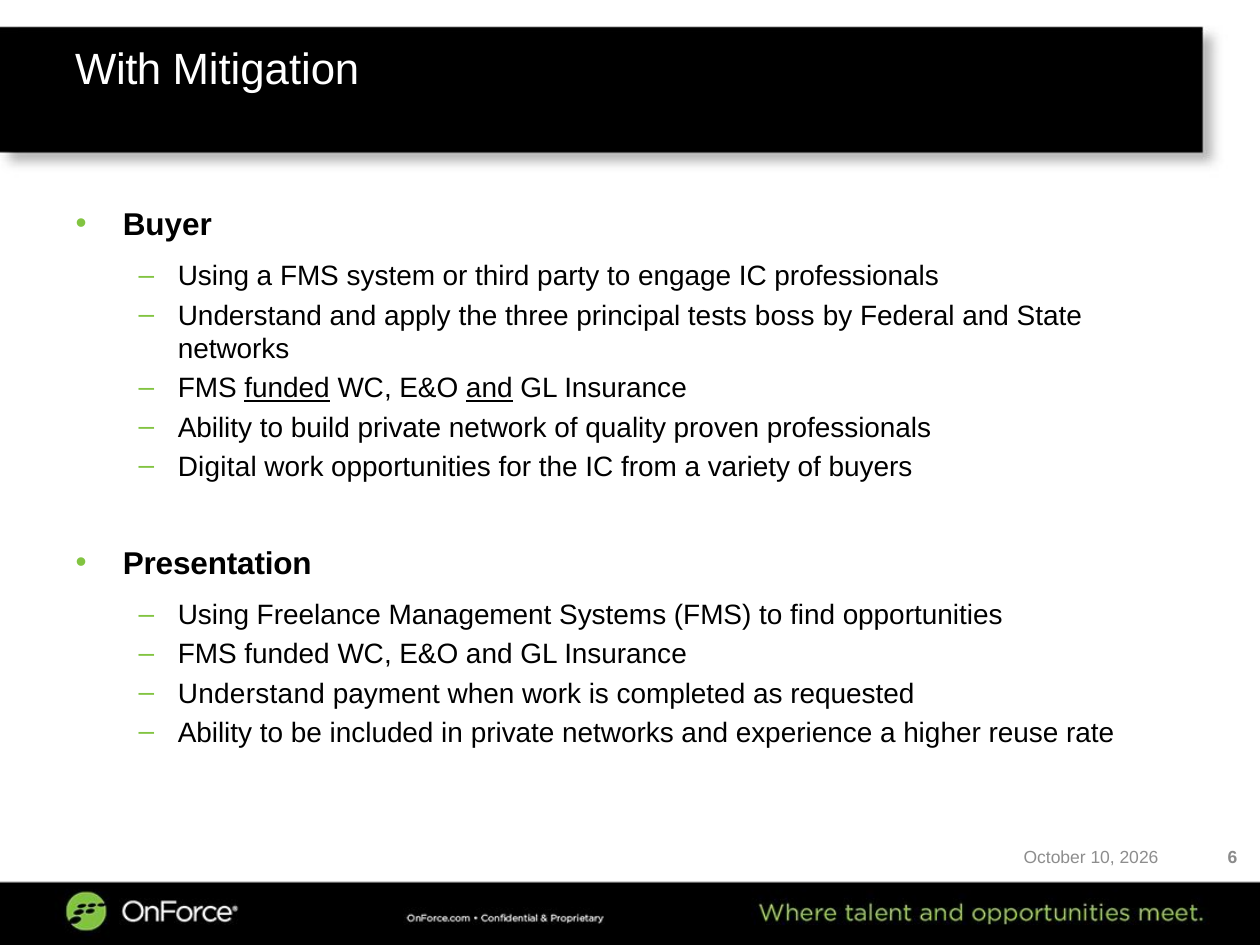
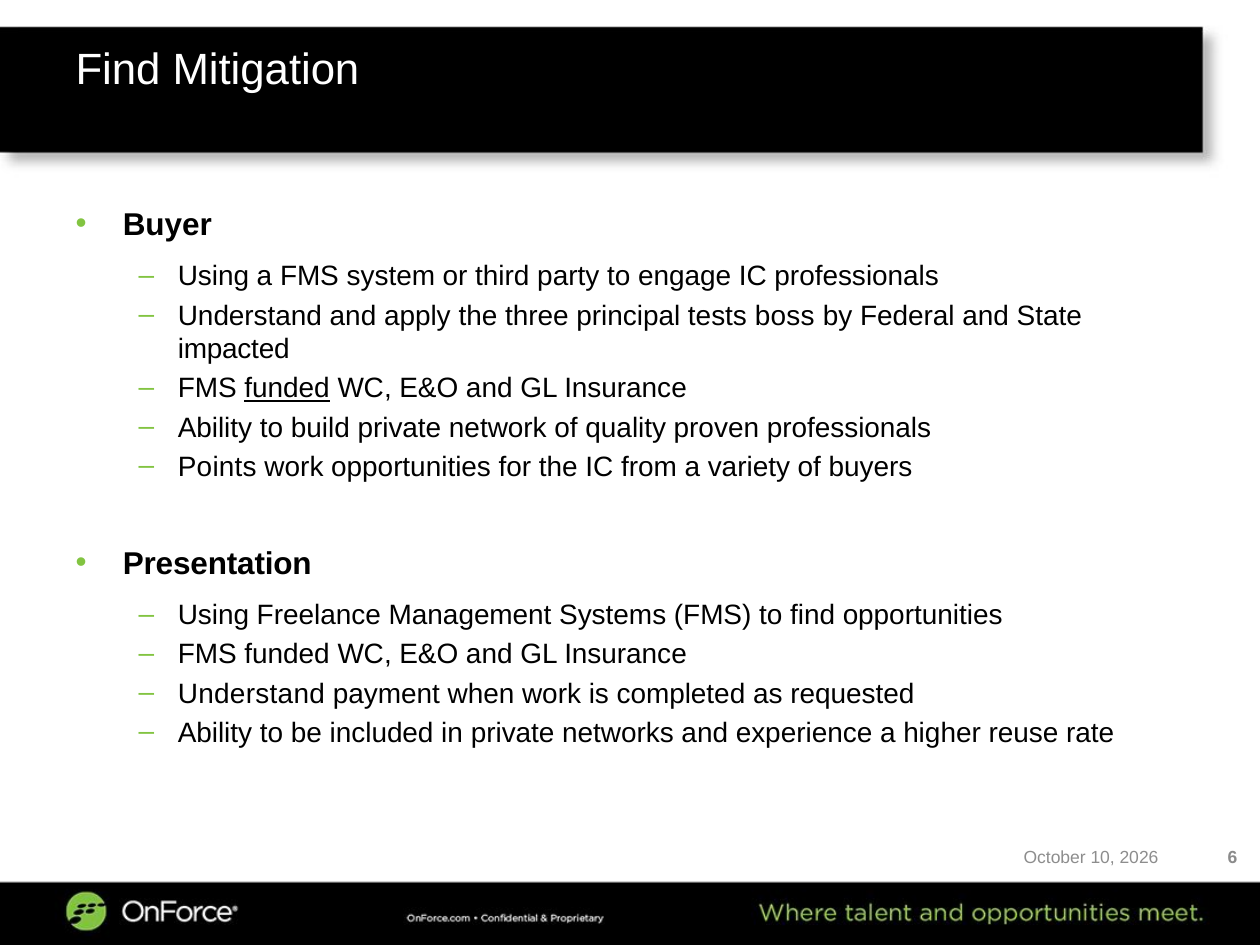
With at (118, 70): With -> Find
networks at (234, 350): networks -> impacted
and at (489, 389) underline: present -> none
Digital: Digital -> Points
